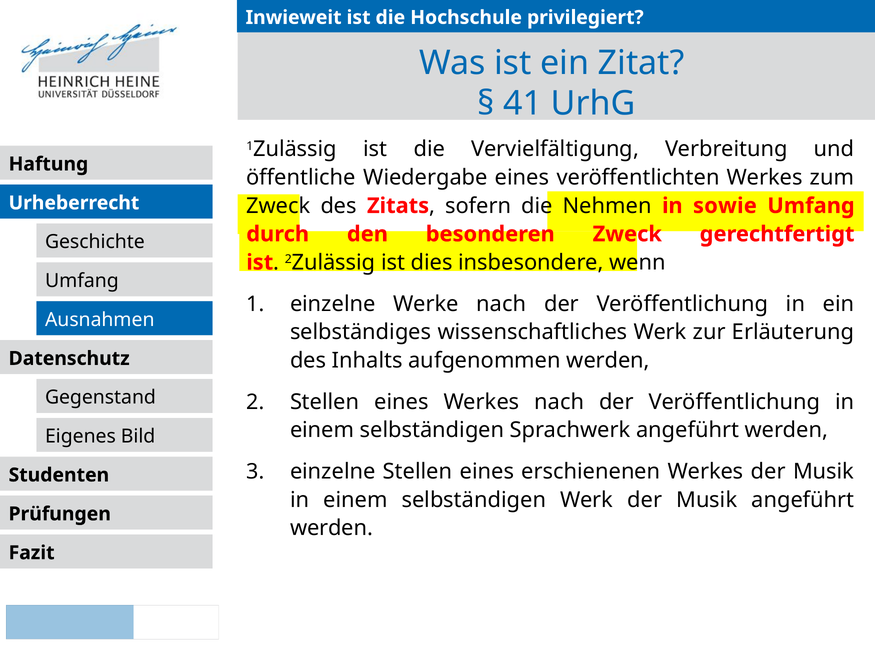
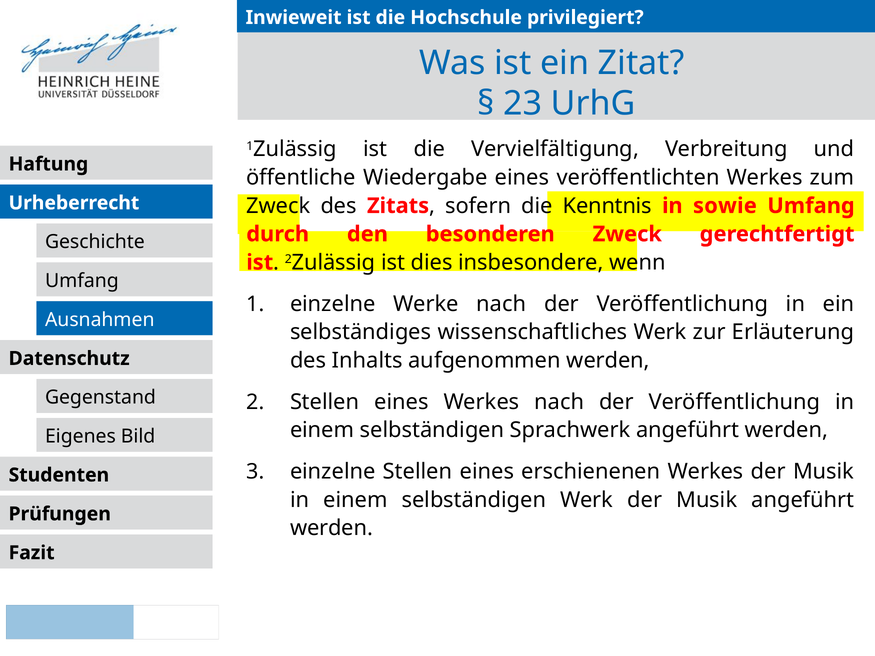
41: 41 -> 23
Nehmen: Nehmen -> Kenntnis
